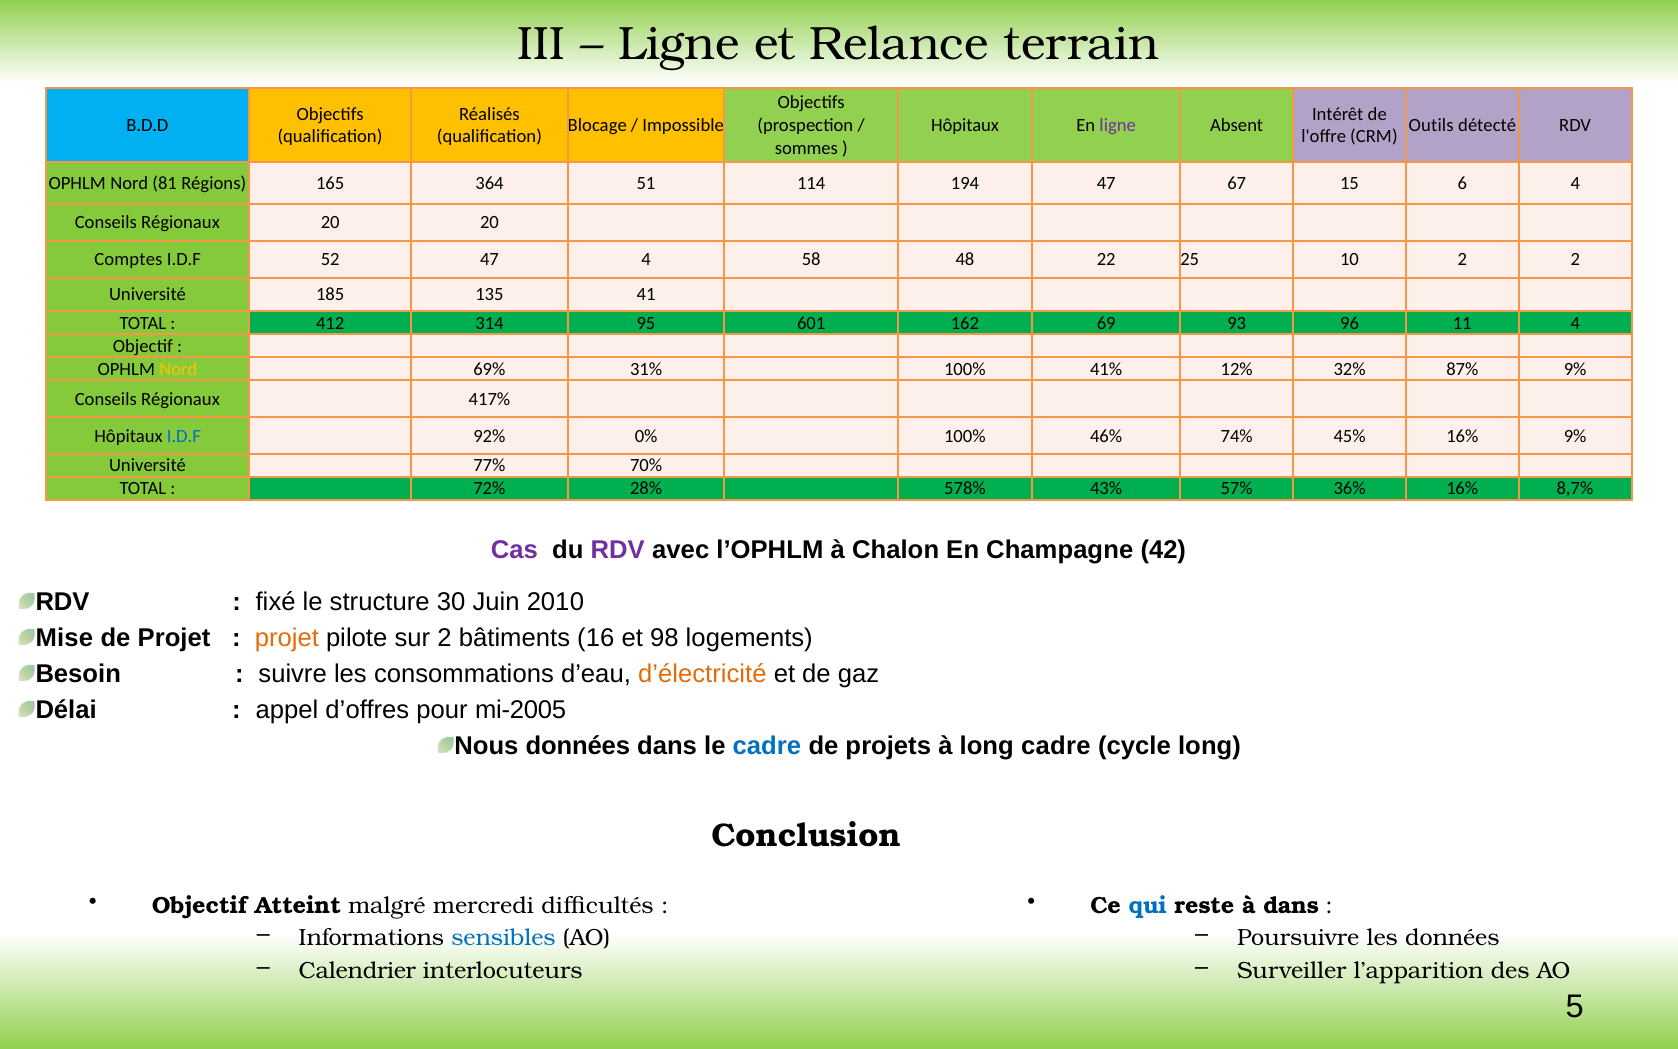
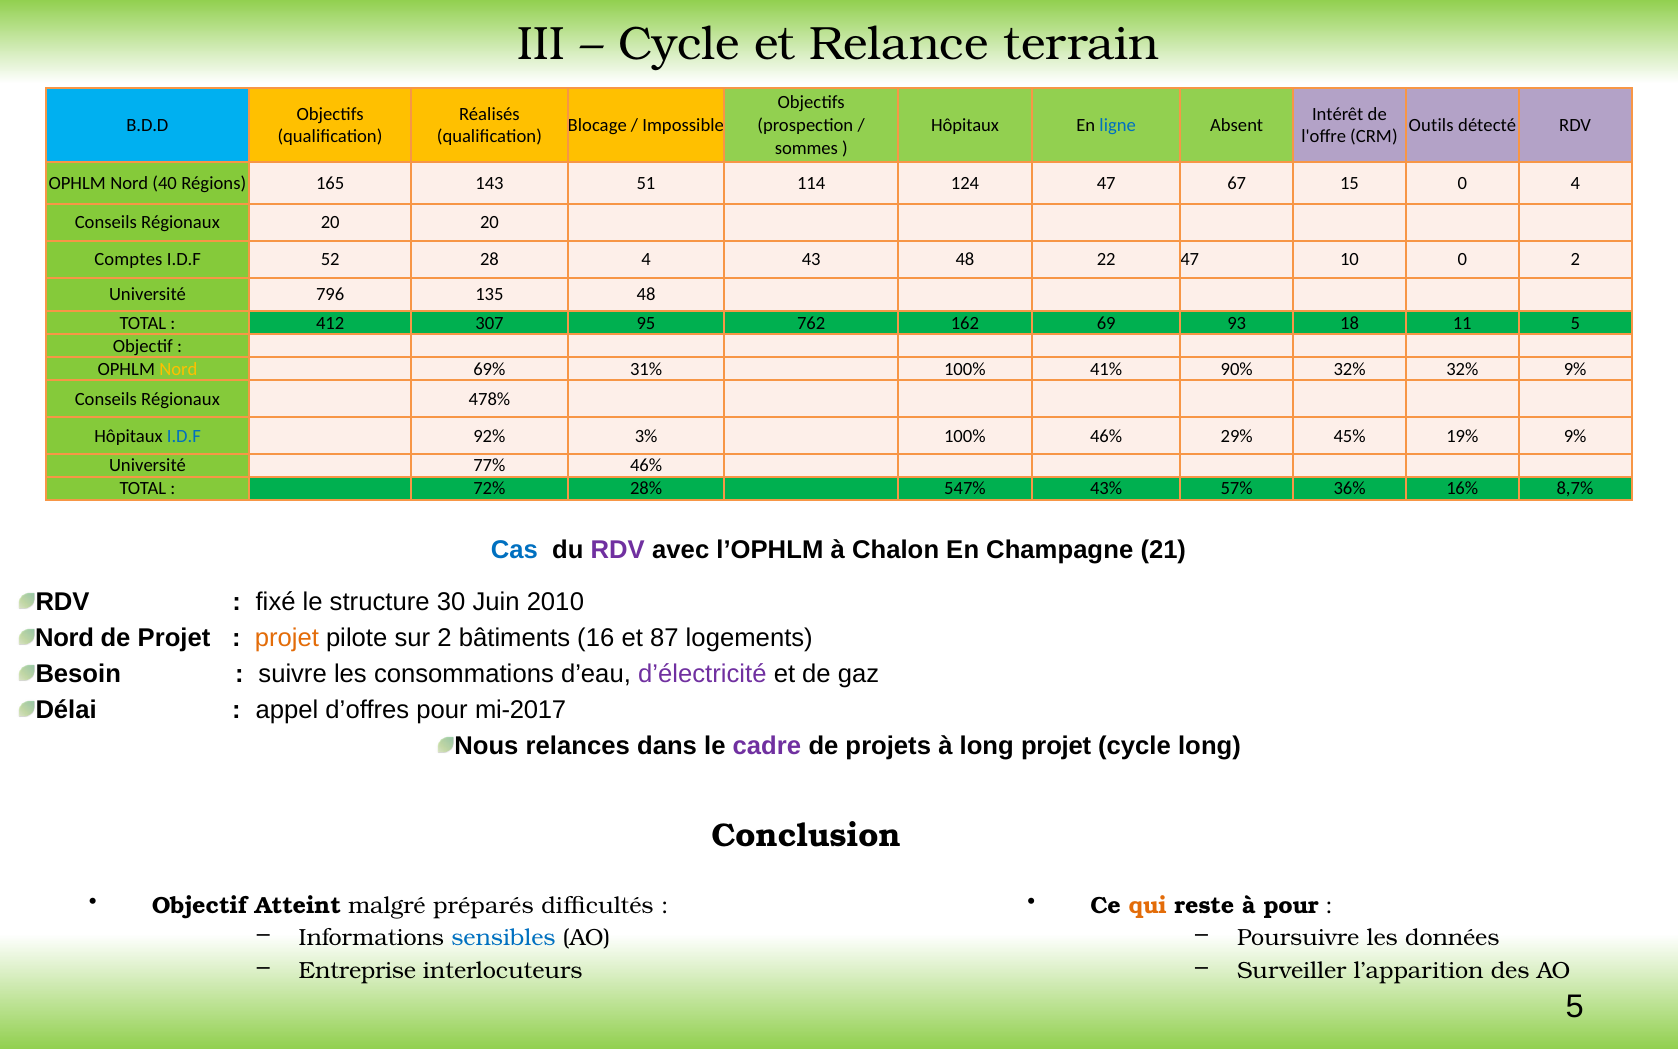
Ligne at (679, 44): Ligne -> Cycle
ligne at (1118, 125) colour: purple -> blue
81: 81 -> 40
364: 364 -> 143
194: 194 -> 124
15 6: 6 -> 0
52 47: 47 -> 28
58: 58 -> 43
22 25: 25 -> 47
10 2: 2 -> 0
185: 185 -> 796
135 41: 41 -> 48
314: 314 -> 307
601: 601 -> 762
96: 96 -> 18
11 4: 4 -> 5
12%: 12% -> 90%
32% 87%: 87% -> 32%
417%: 417% -> 478%
0%: 0% -> 3%
74%: 74% -> 29%
45% 16%: 16% -> 19%
77% 70%: 70% -> 46%
578%: 578% -> 547%
Cas colour: purple -> blue
42: 42 -> 21
Mise at (64, 638): Mise -> Nord
98: 98 -> 87
d’électricité colour: orange -> purple
mi-2005: mi-2005 -> mi-2017
Nous données: données -> relances
cadre at (767, 746) colour: blue -> purple
long cadre: cadre -> projet
mercredi: mercredi -> préparés
qui colour: blue -> orange
à dans: dans -> pour
Calendrier: Calendrier -> Entreprise
